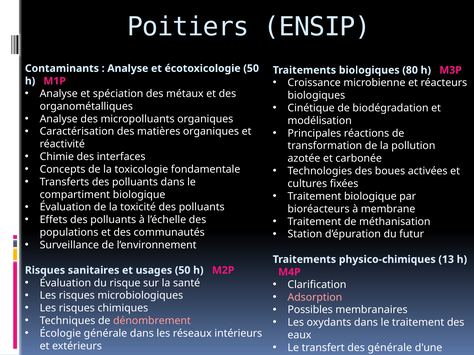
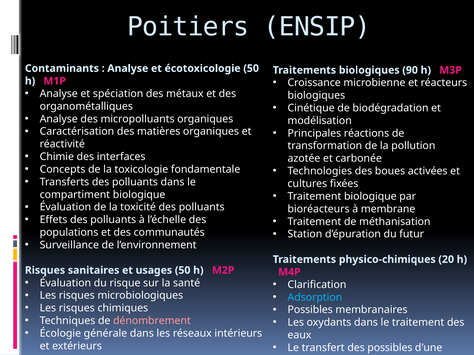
80: 80 -> 90
13: 13 -> 20
Adsorption colour: pink -> light blue
des générale: générale -> possibles
